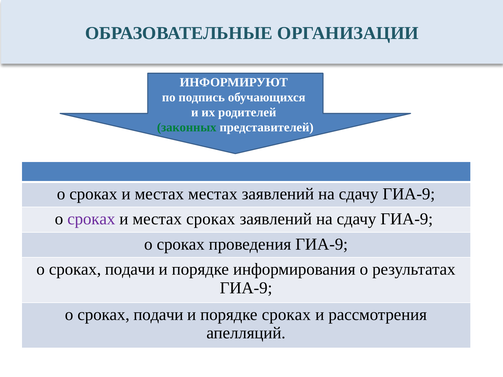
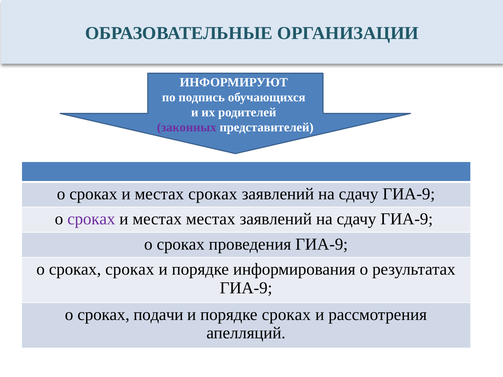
законных colour: green -> purple
местах местах: местах -> сроках
местах сроках: сроках -> местах
подачи at (130, 269): подачи -> сроках
